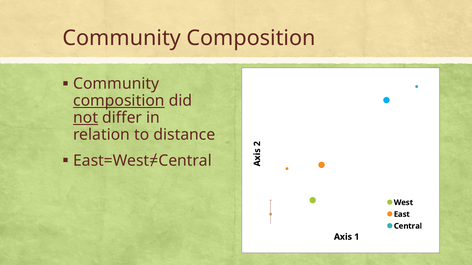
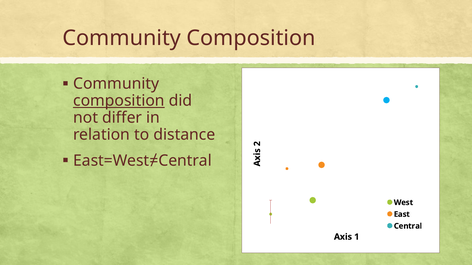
not underline: present -> none
